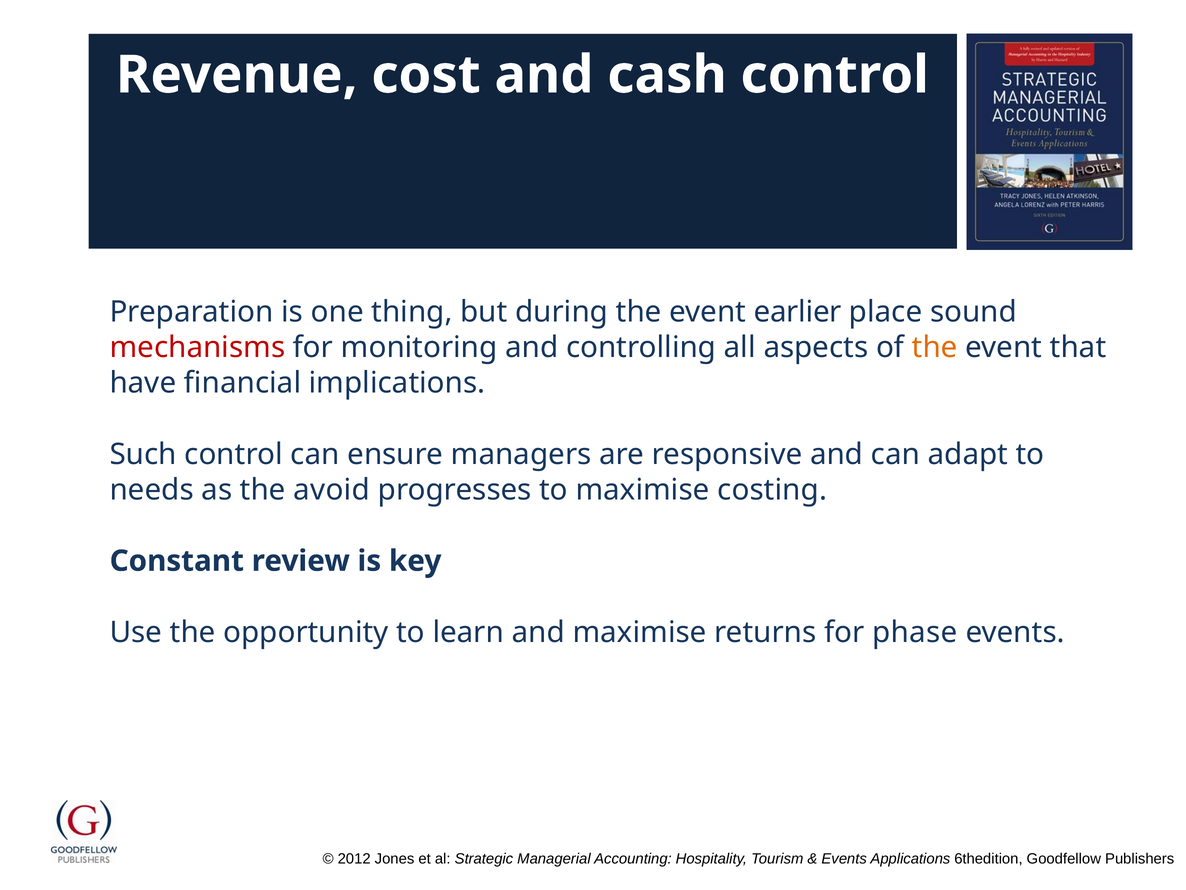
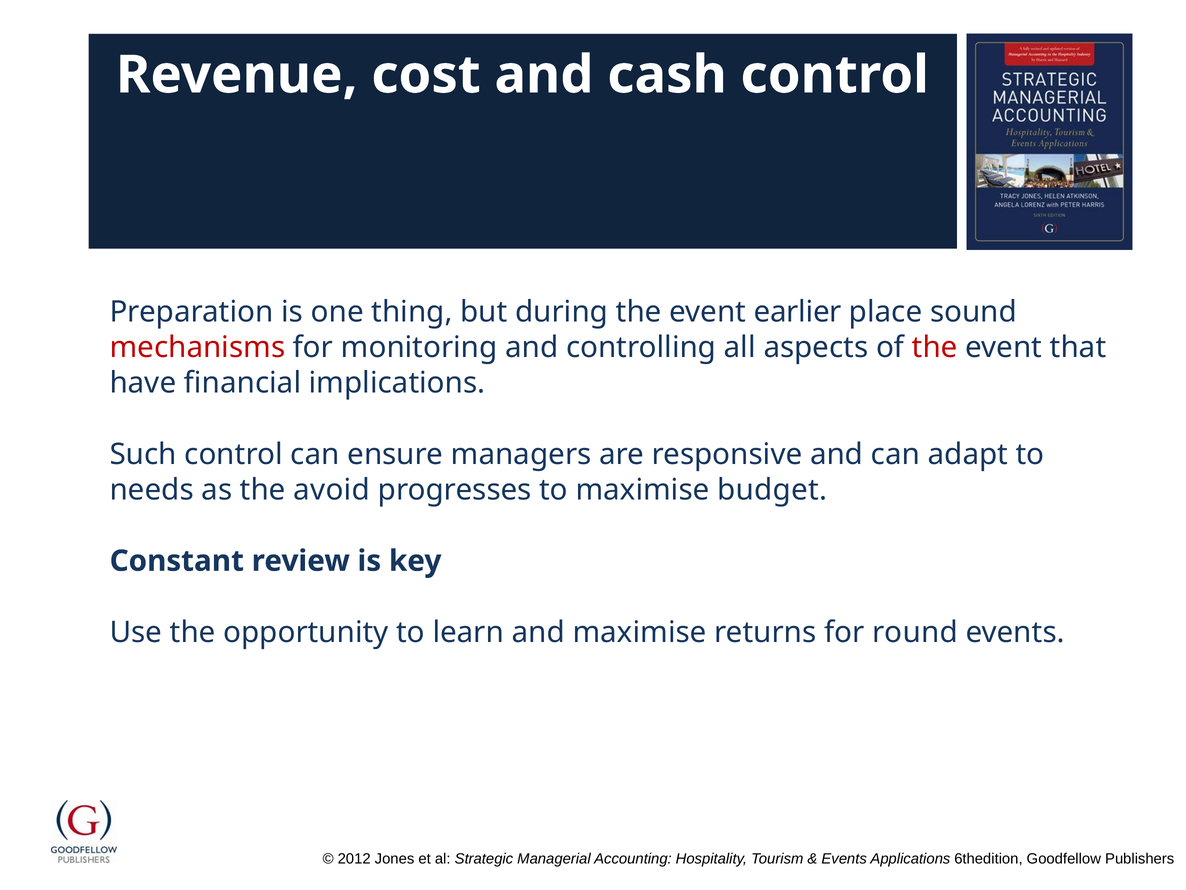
the at (935, 347) colour: orange -> red
costing: costing -> budget
phase: phase -> round
